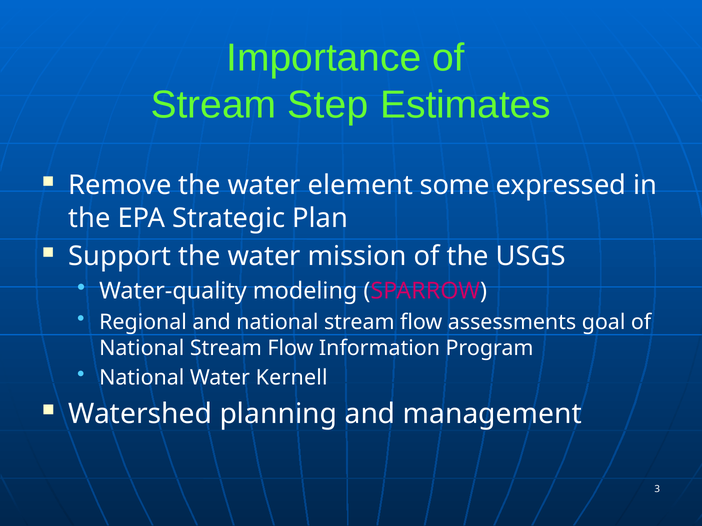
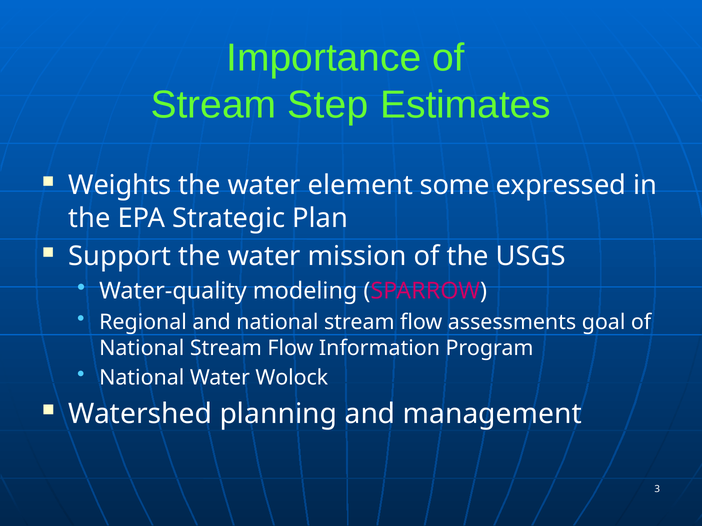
Remove: Remove -> Weights
Kernell: Kernell -> Wolock
